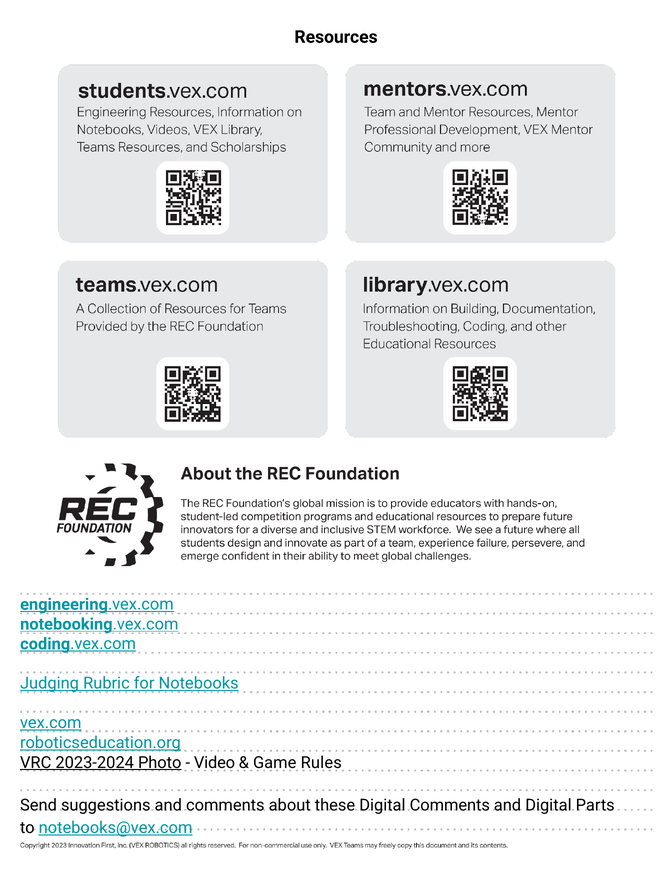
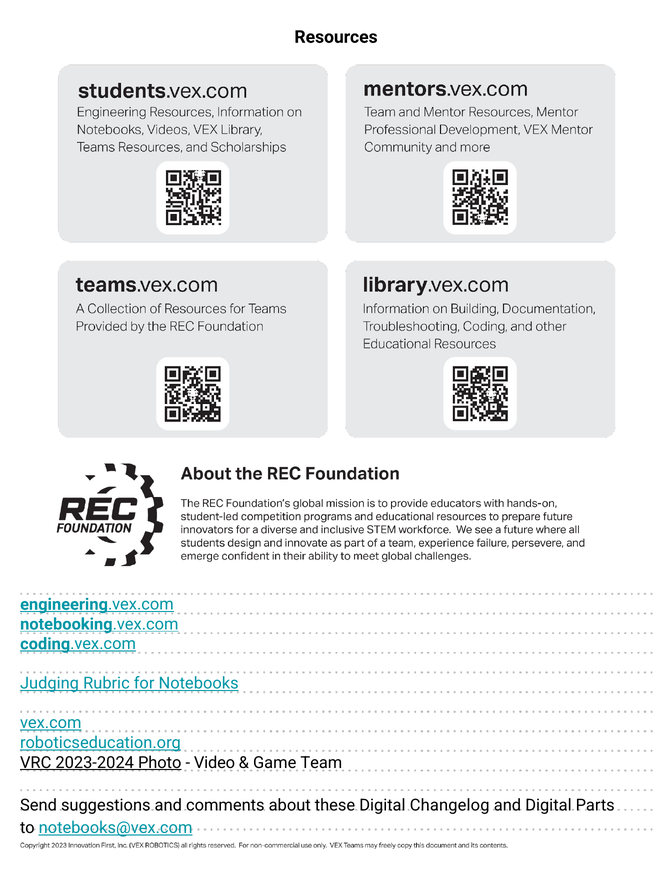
Rules: Rules -> Team
Digital Comments: Comments -> Changelog
